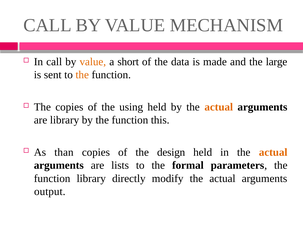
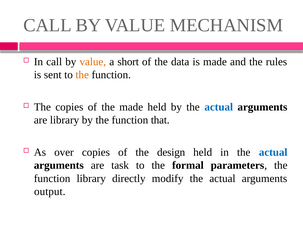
large: large -> rules
the using: using -> made
actual at (219, 107) colour: orange -> blue
this: this -> that
than: than -> over
actual at (273, 152) colour: orange -> blue
lists: lists -> task
